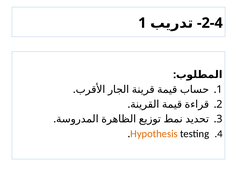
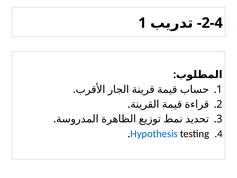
Hypothesis colour: orange -> blue
